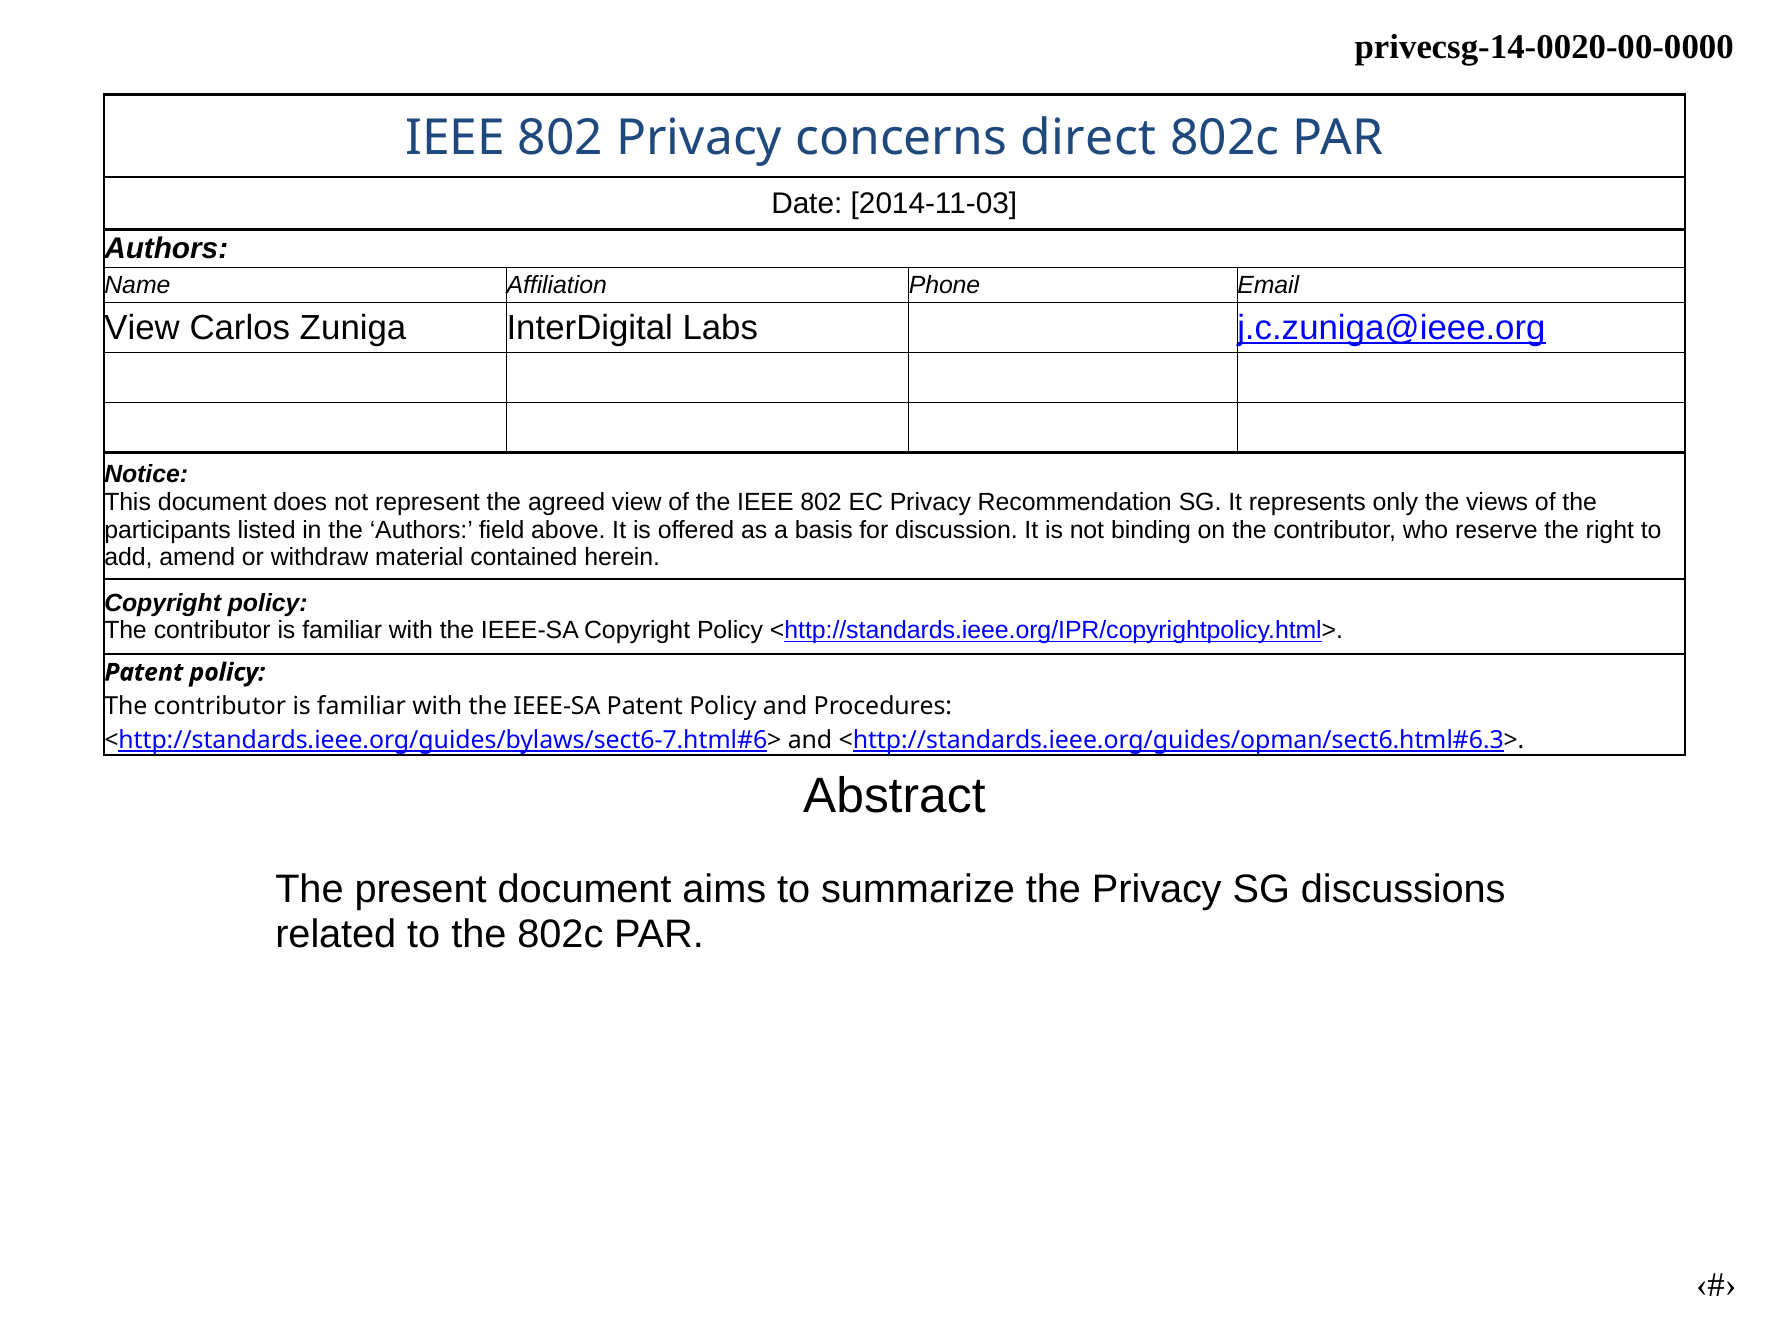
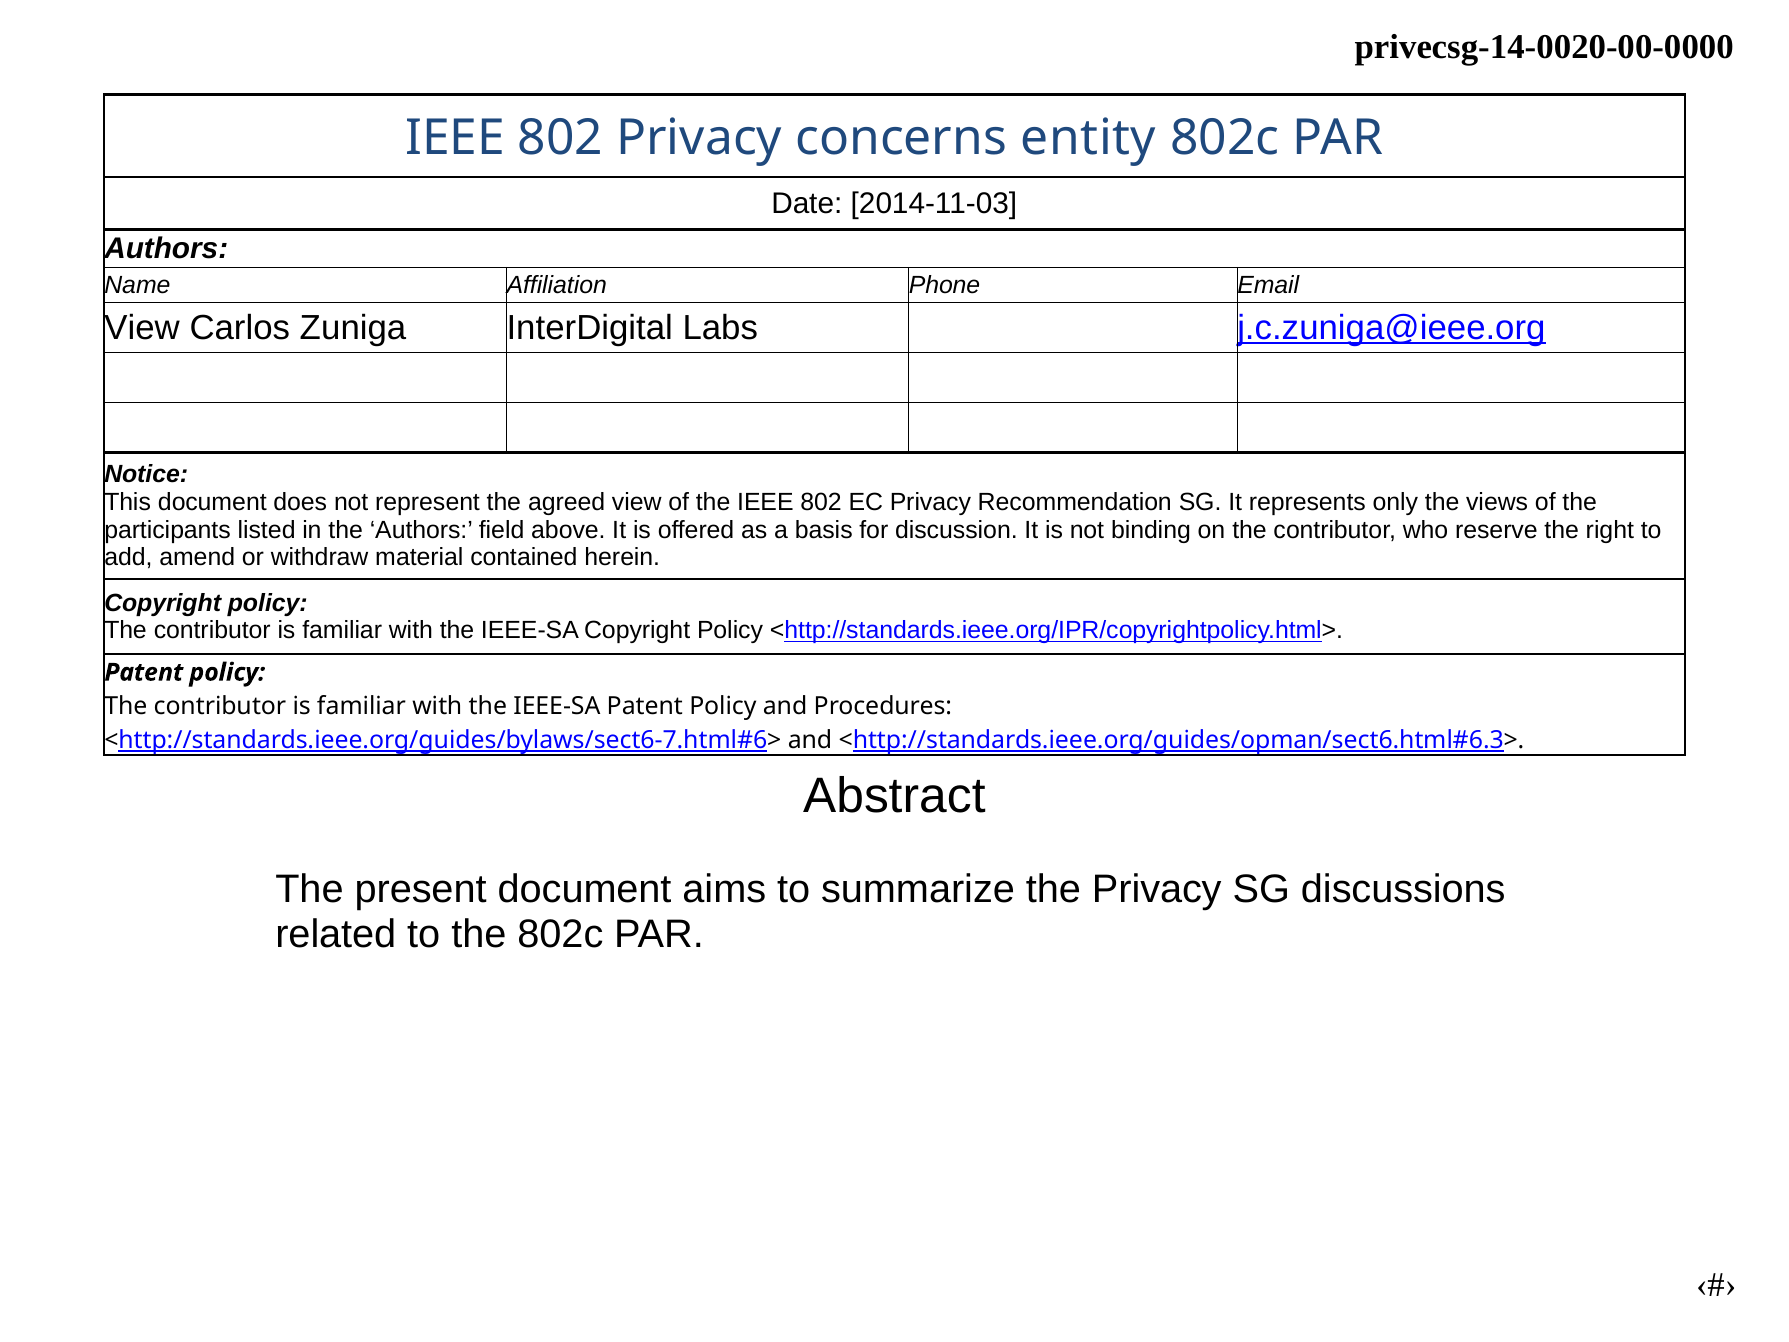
direct: direct -> entity
